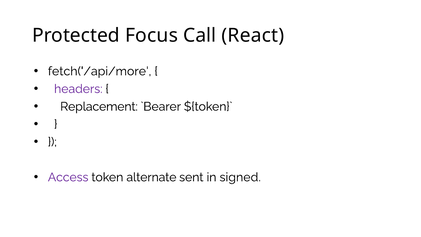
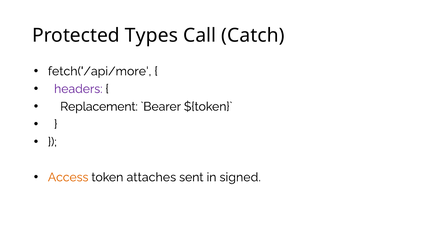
Focus: Focus -> Types
React: React -> Catch
Access colour: purple -> orange
alternate: alternate -> attaches
